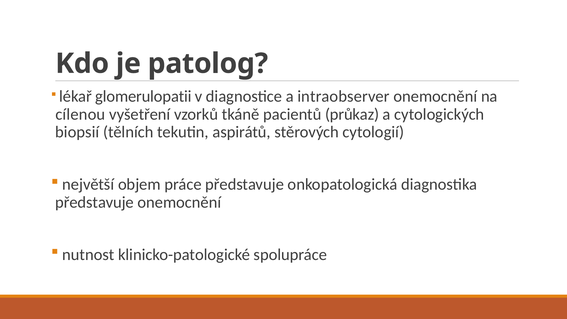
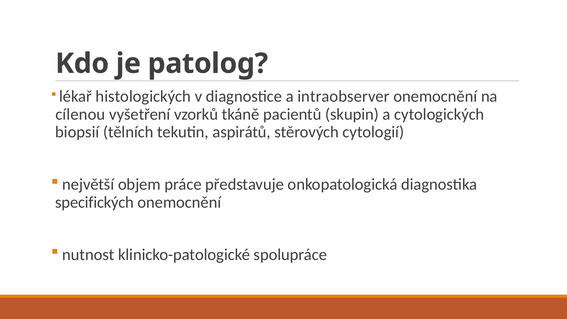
glomerulopatii: glomerulopatii -> histologických
průkaz: průkaz -> skupin
představuje at (95, 202): představuje -> specifických
